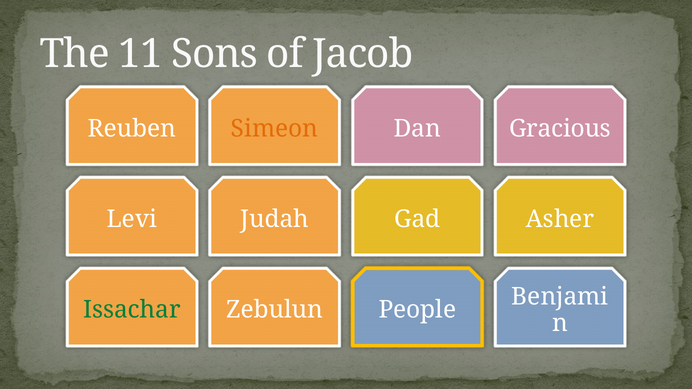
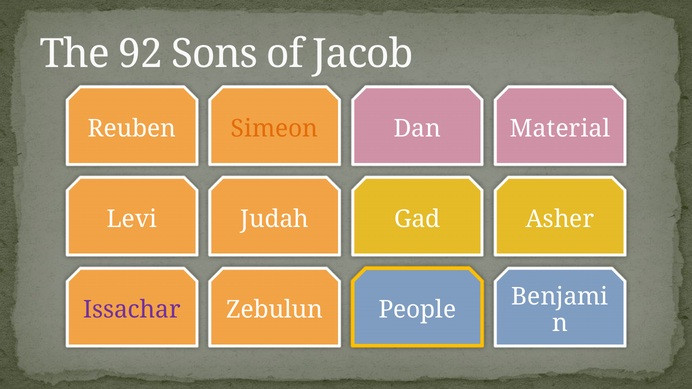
11: 11 -> 92
Gracious: Gracious -> Material
Issachar colour: green -> purple
